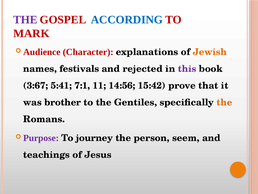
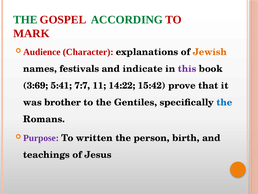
THE at (25, 20) colour: purple -> green
ACCORDING colour: blue -> green
rejected: rejected -> indicate
3:67: 3:67 -> 3:69
7:1: 7:1 -> 7:7
14:56: 14:56 -> 14:22
the at (224, 102) colour: orange -> blue
journey: journey -> written
seem: seem -> birth
